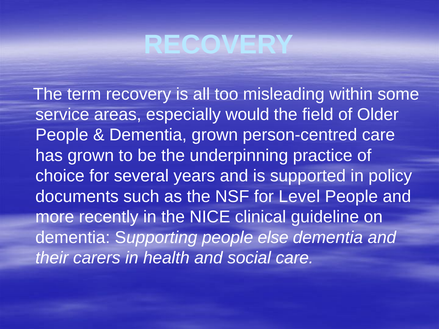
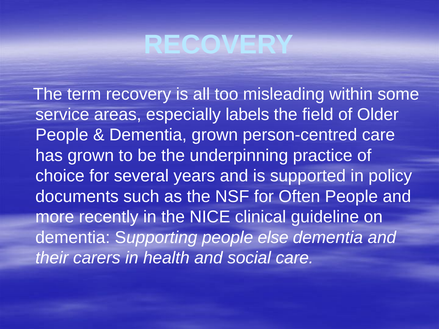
would: would -> labels
Level: Level -> Often
